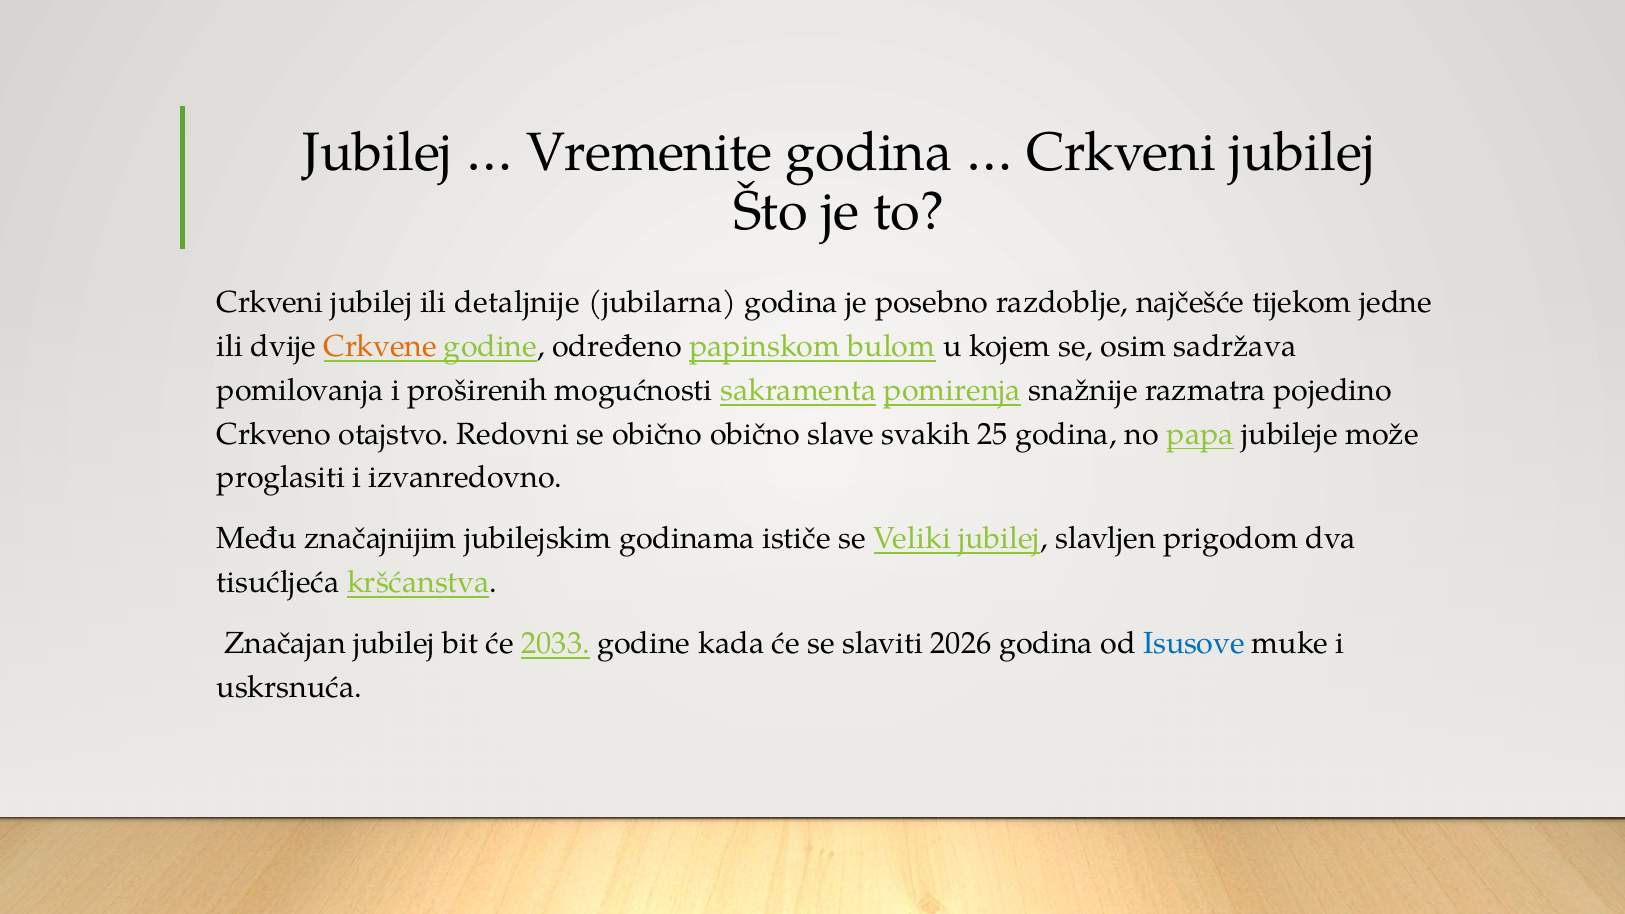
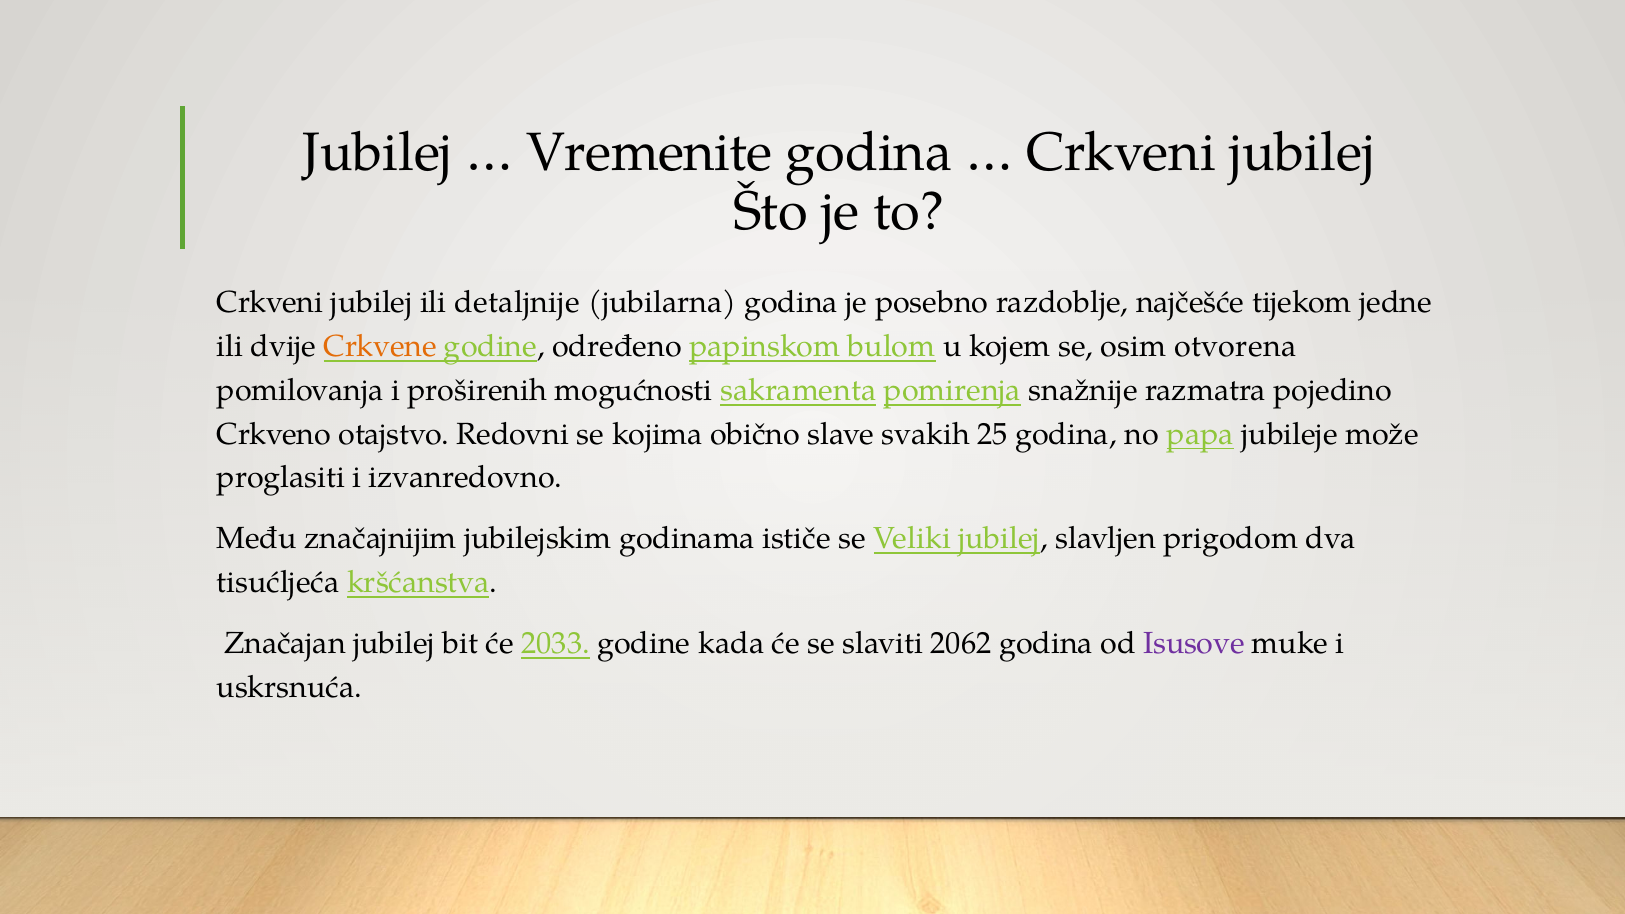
sadržava: sadržava -> otvorena
se obično: obično -> kojima
2026: 2026 -> 2062
Isusove colour: blue -> purple
